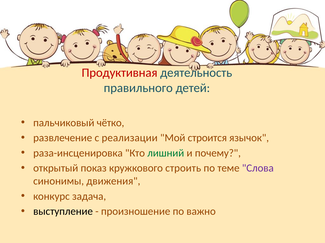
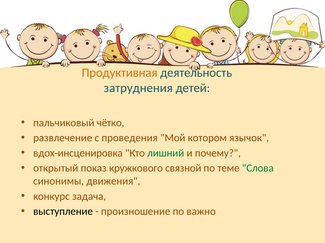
Продуктивная colour: red -> orange
правильного: правильного -> затруднения
реализации: реализации -> проведения
строится: строится -> котором
раза-инсценировка: раза-инсценировка -> вдох-инсценировка
строить: строить -> связной
Слова colour: purple -> green
